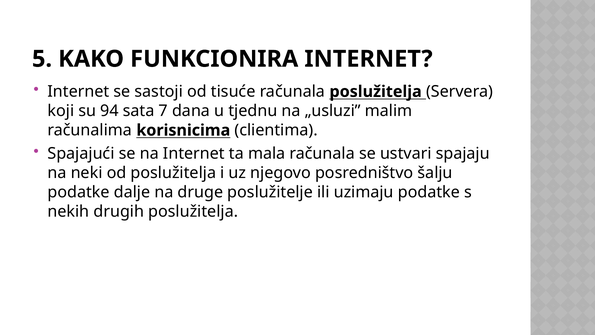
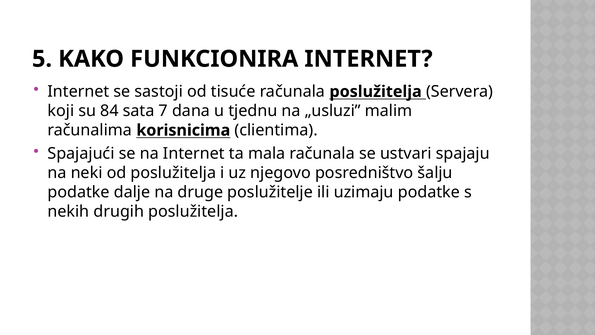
94: 94 -> 84
